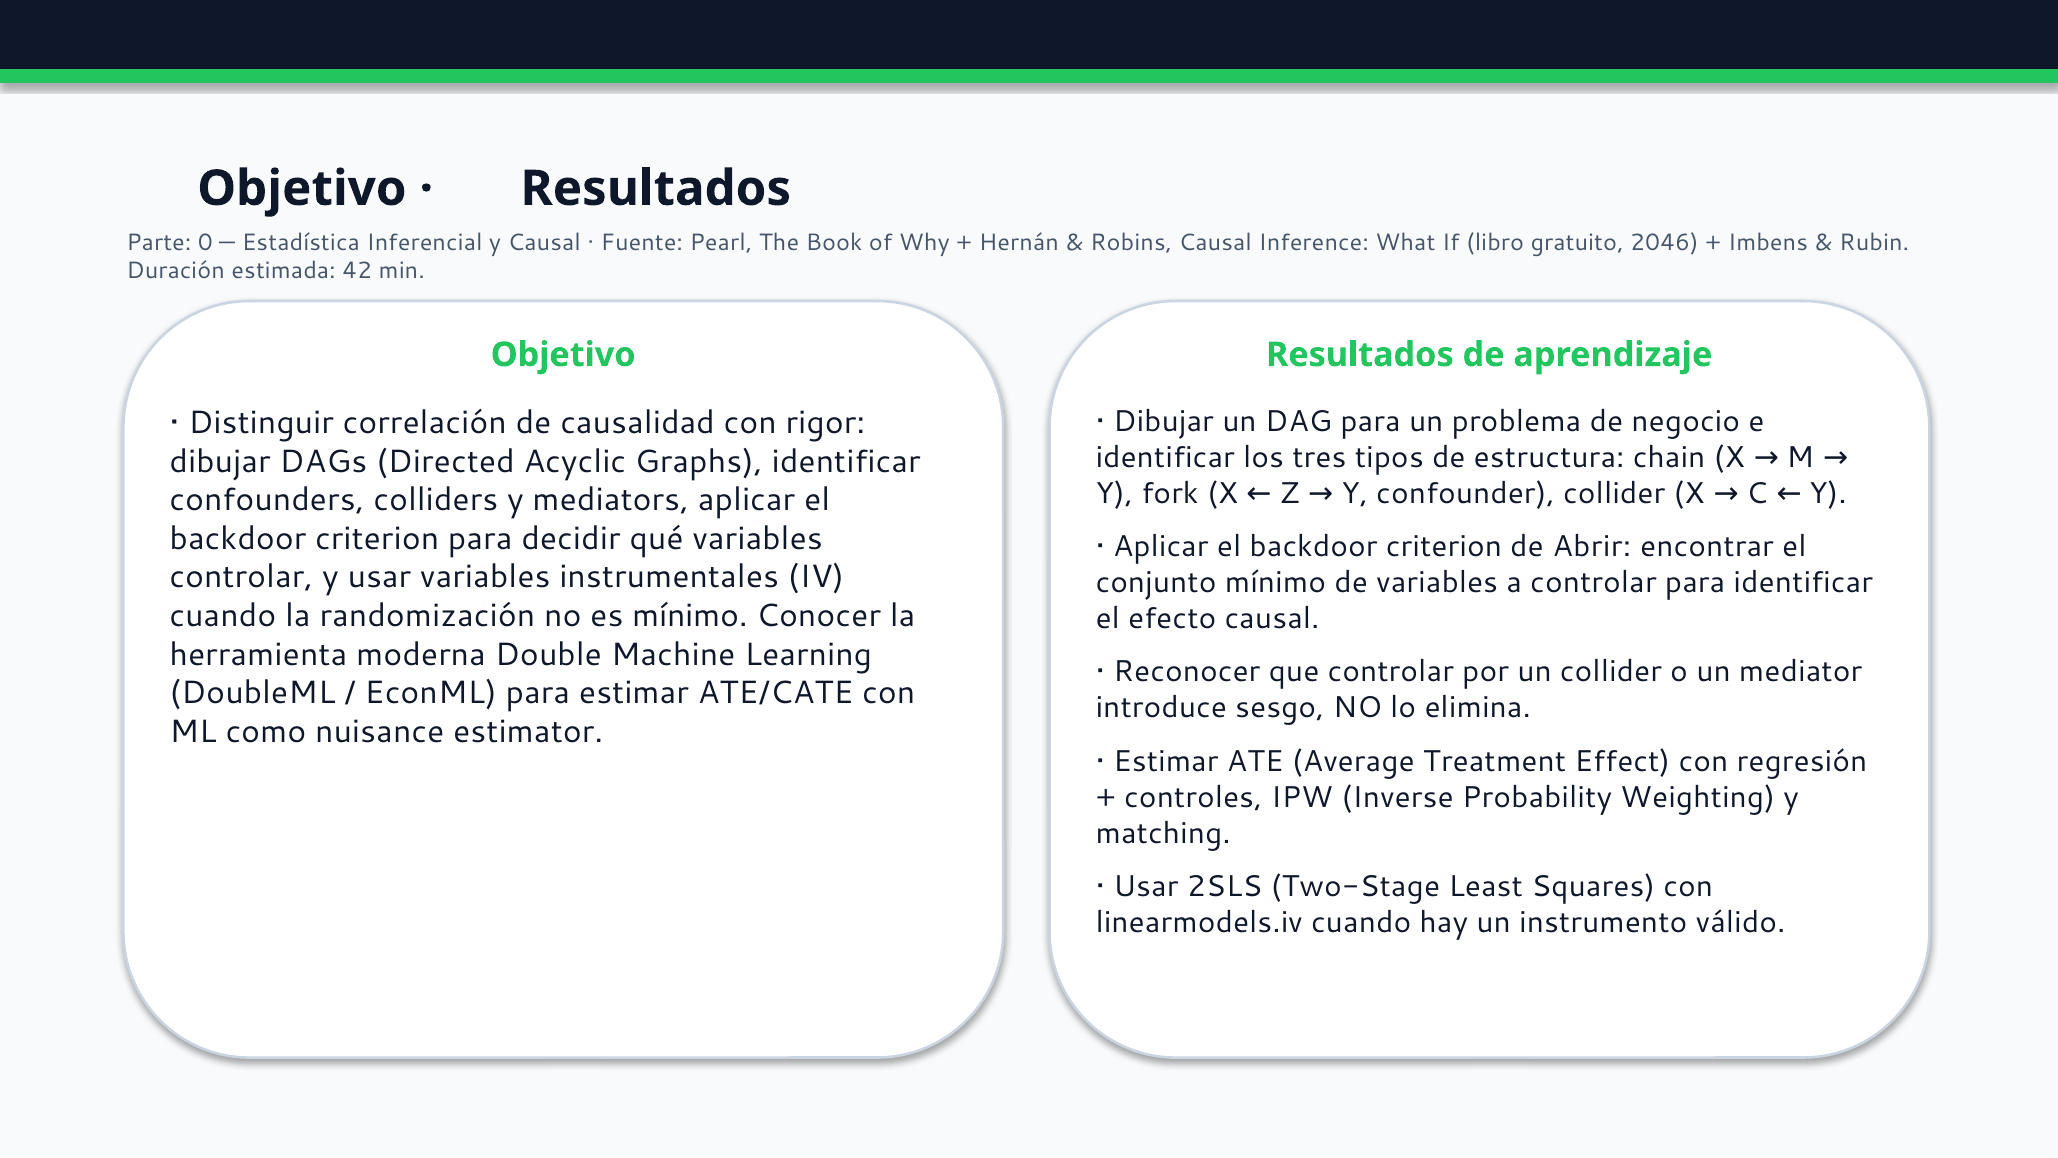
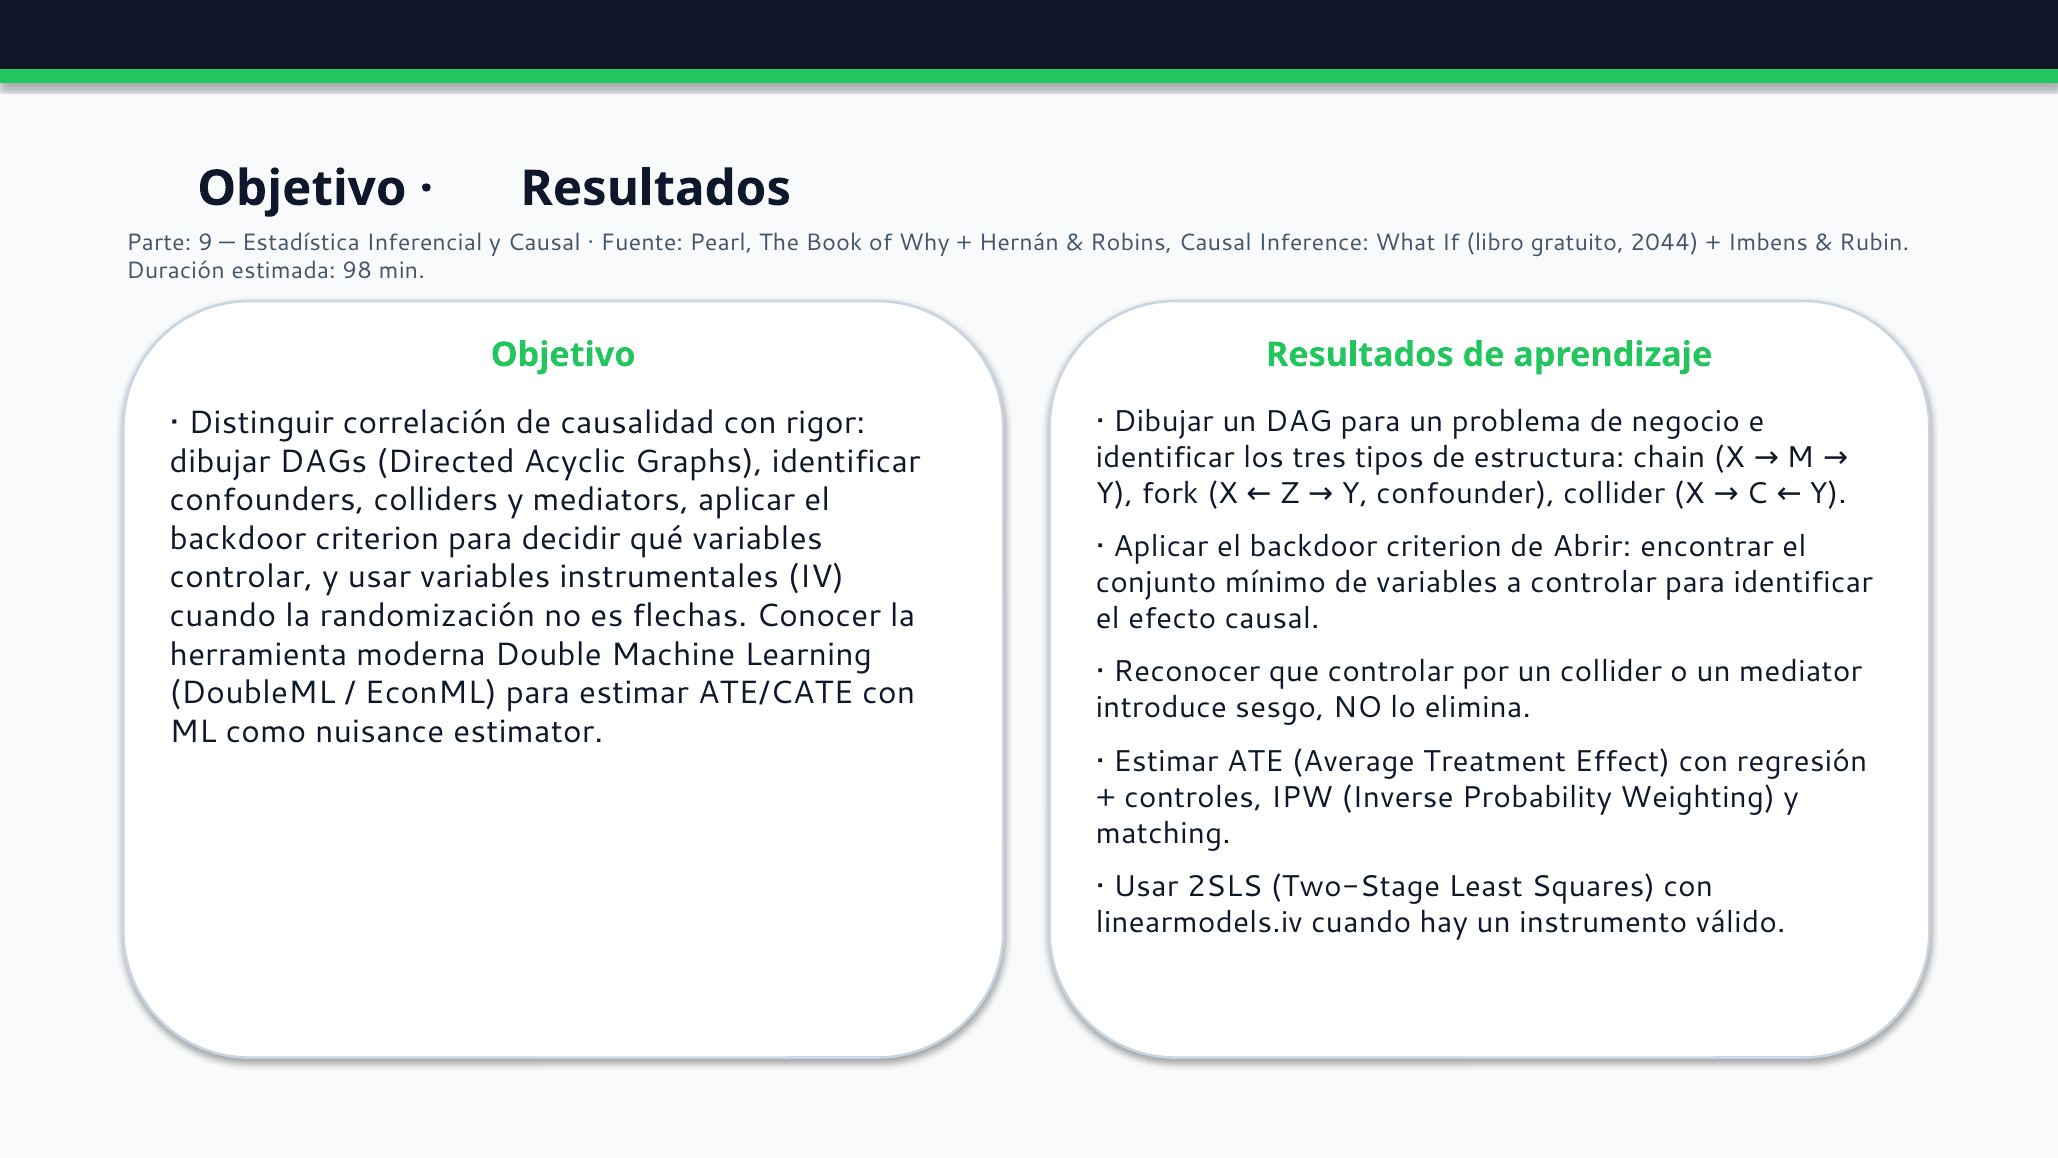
0: 0 -> 9
2046: 2046 -> 2044
42: 42 -> 98
es mínimo: mínimo -> flechas
